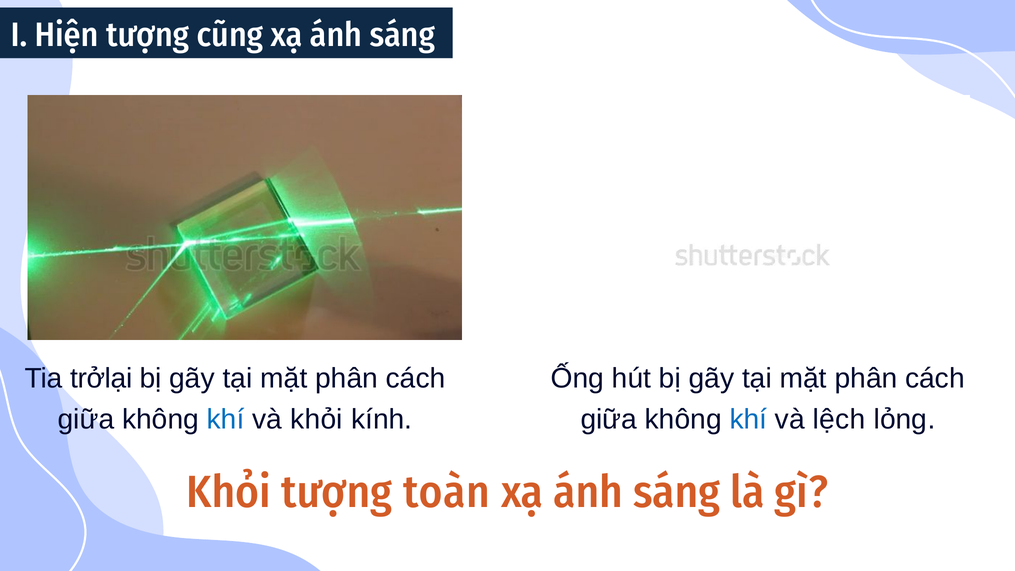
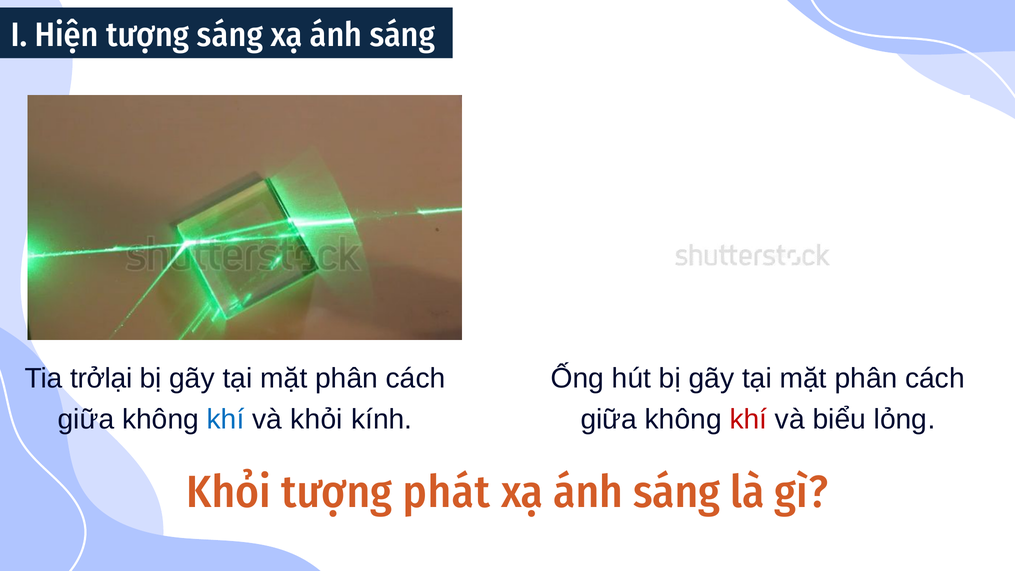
tượng cũng: cũng -> sáng
khí at (748, 419) colour: blue -> red
lệch: lệch -> biểu
toàn: toàn -> phát
